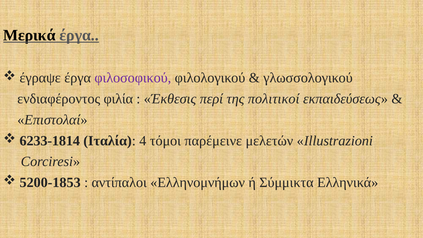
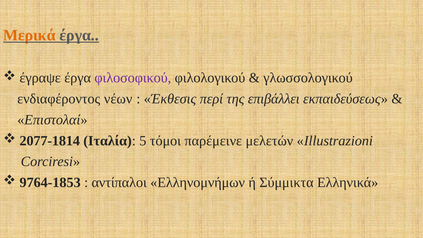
Μερικά colour: black -> orange
φιλία: φιλία -> νέων
πολιτικοί: πολιτικοί -> επιβάλλει
6233-1814: 6233-1814 -> 2077-1814
4: 4 -> 5
5200-1853: 5200-1853 -> 9764-1853
